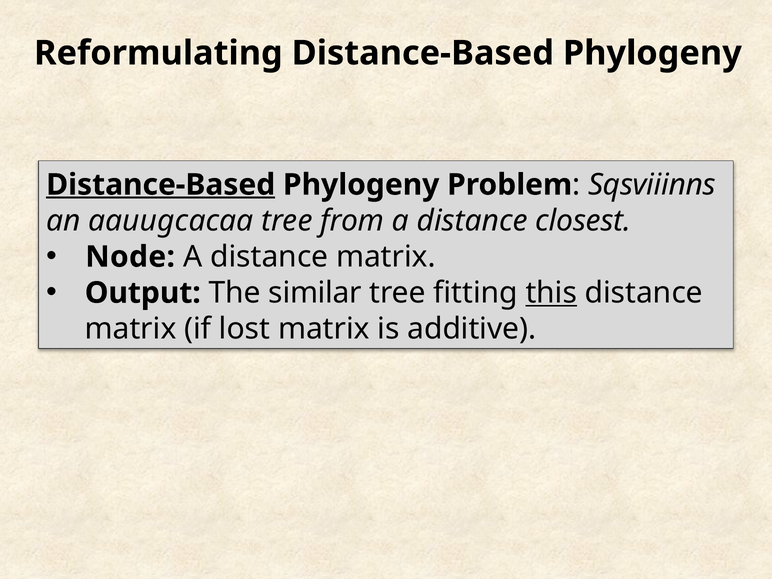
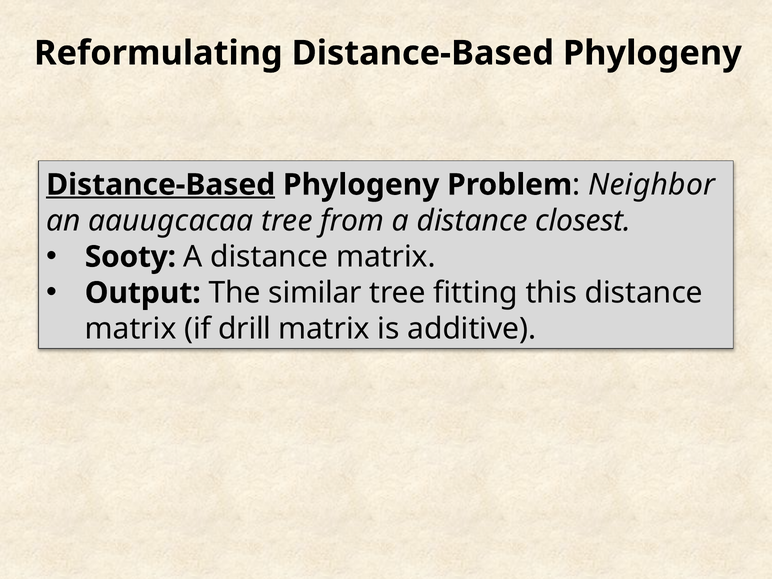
Sqsviiinns: Sqsviiinns -> Neighbor
Node: Node -> Sooty
this underline: present -> none
lost: lost -> drill
